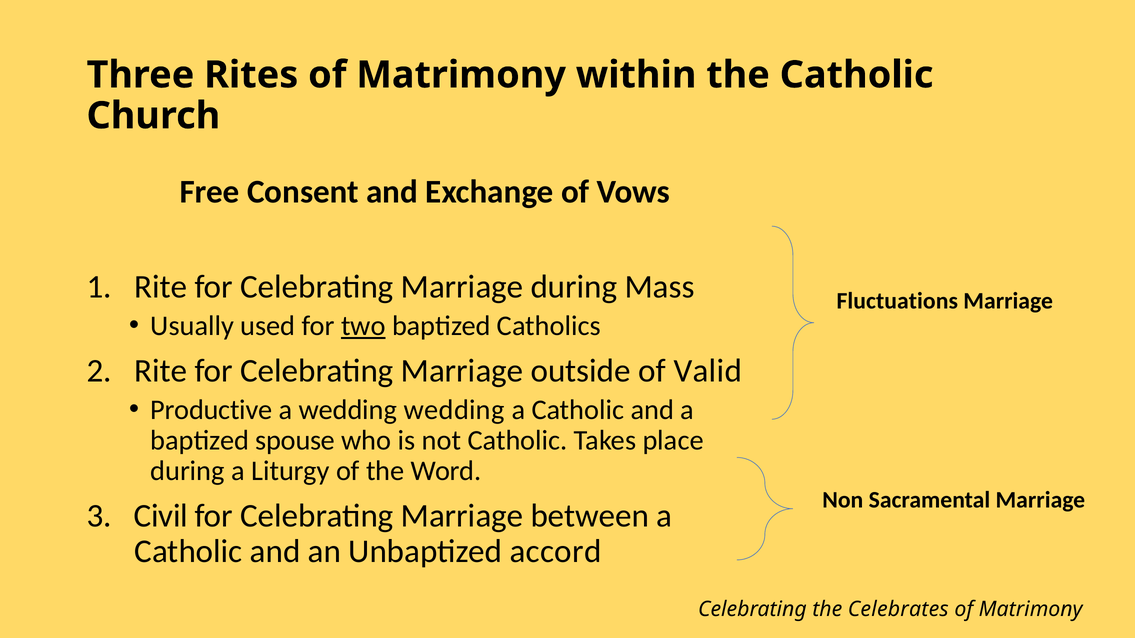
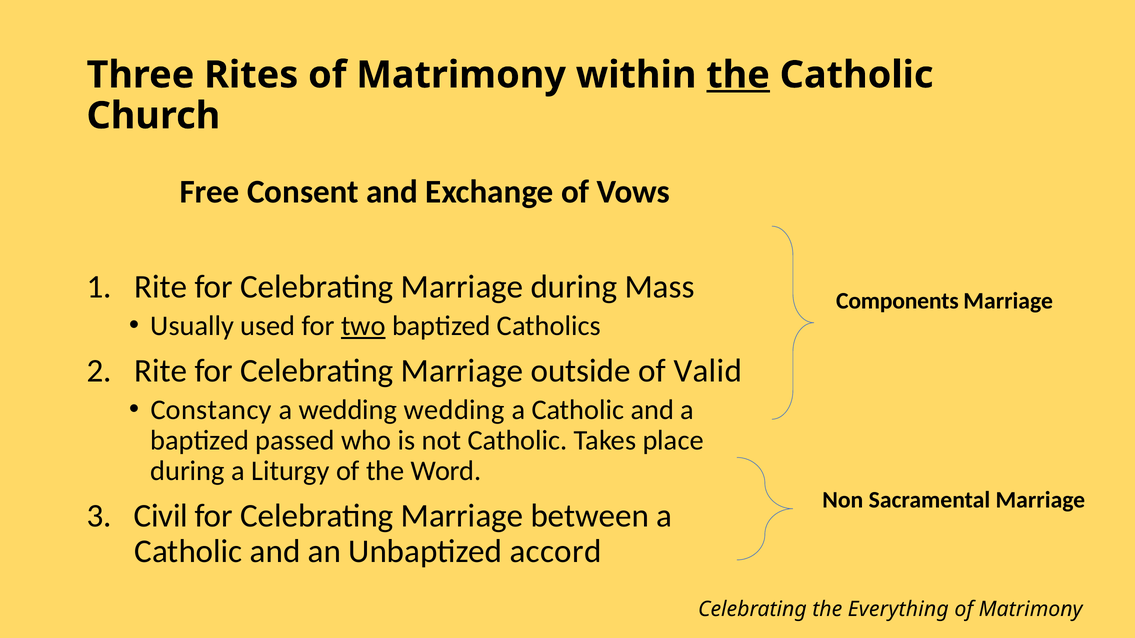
the at (738, 75) underline: none -> present
Fluctuations: Fluctuations -> Components
Productive: Productive -> Constancy
spouse: spouse -> passed
Celebrates: Celebrates -> Everything
